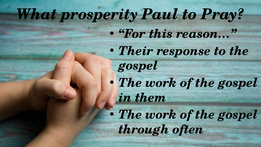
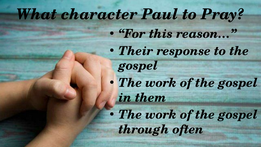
prosperity: prosperity -> character
